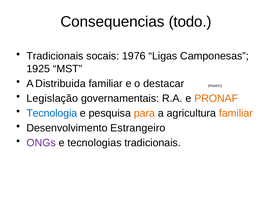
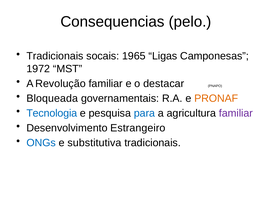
todo: todo -> pelo
1976: 1976 -> 1965
1925: 1925 -> 1972
Distribuida: Distribuida -> Revolução
Legislação: Legislação -> Bloqueada
para colour: orange -> blue
familiar at (236, 113) colour: orange -> purple
ONGs colour: purple -> blue
tecnologias: tecnologias -> substitutiva
